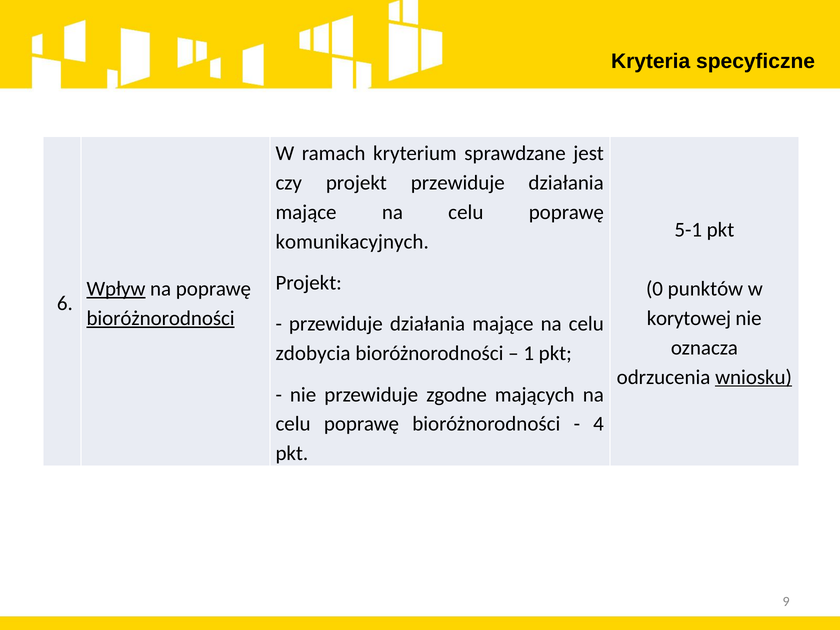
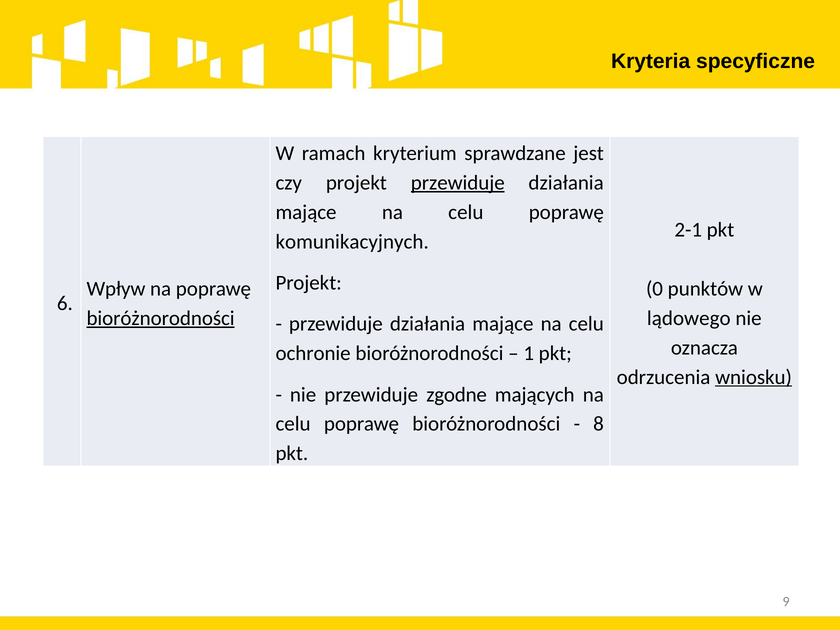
przewiduje at (458, 183) underline: none -> present
5-1: 5-1 -> 2-1
Wpływ underline: present -> none
korytowej: korytowej -> lądowego
zdobycia: zdobycia -> ochronie
4: 4 -> 8
